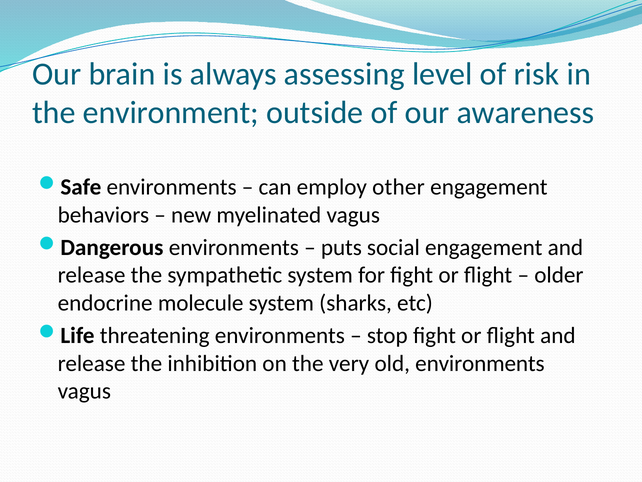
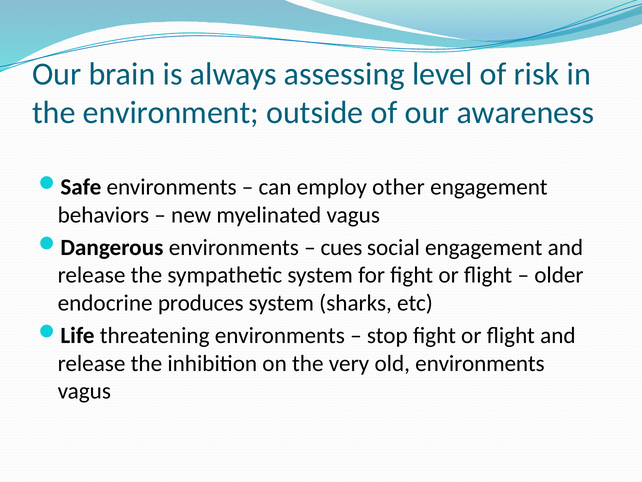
puts: puts -> cues
molecule: molecule -> produces
